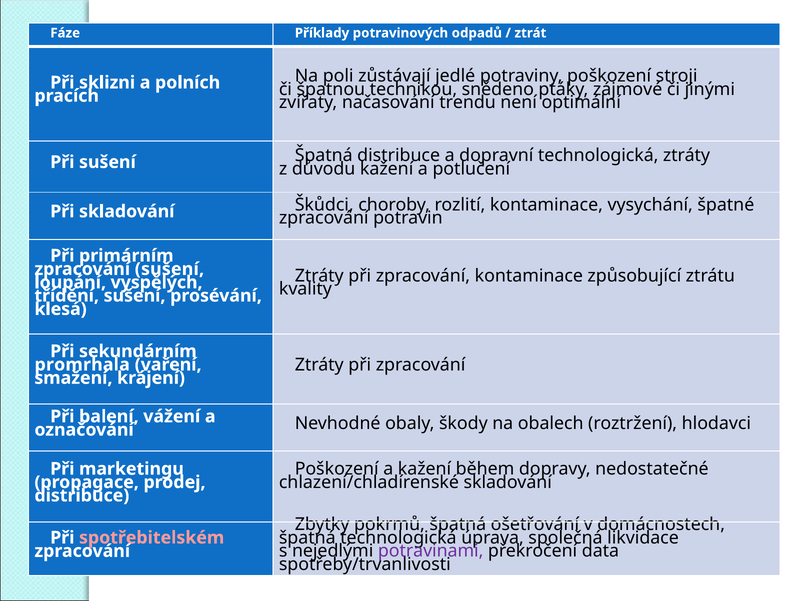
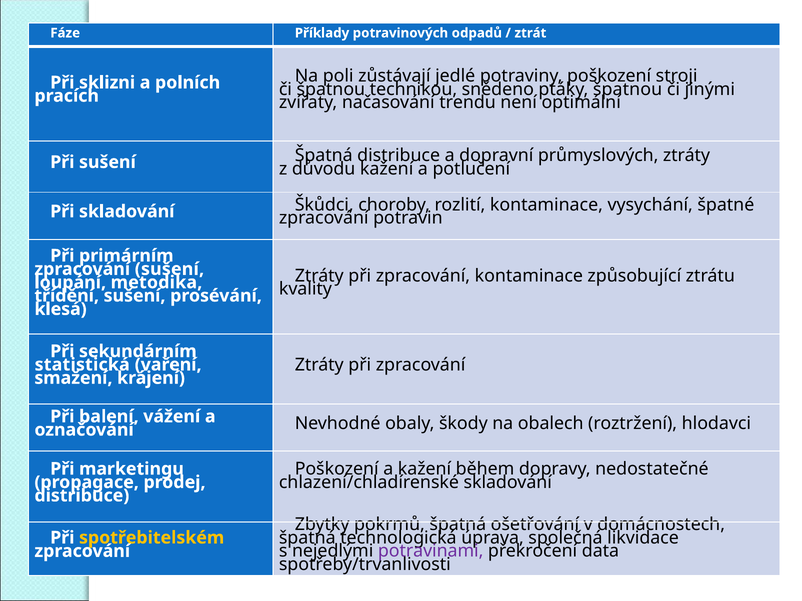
ptáky zájmové: zájmové -> špatnou
dopravní technologická: technologická -> průmyslových
vyspělých: vyspělých -> metodika
promrhala: promrhala -> statistická
spotřebitelském colour: pink -> yellow
